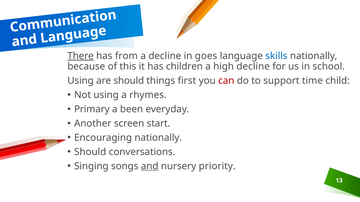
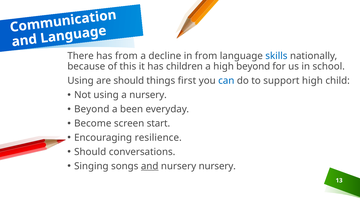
There underline: present -> none
in goes: goes -> from
high decline: decline -> beyond
can colour: red -> blue
support time: time -> high
a rhymes: rhymes -> nursery
Primary at (92, 109): Primary -> Beyond
Another: Another -> Become
Encouraging nationally: nationally -> resilience
nursery priority: priority -> nursery
